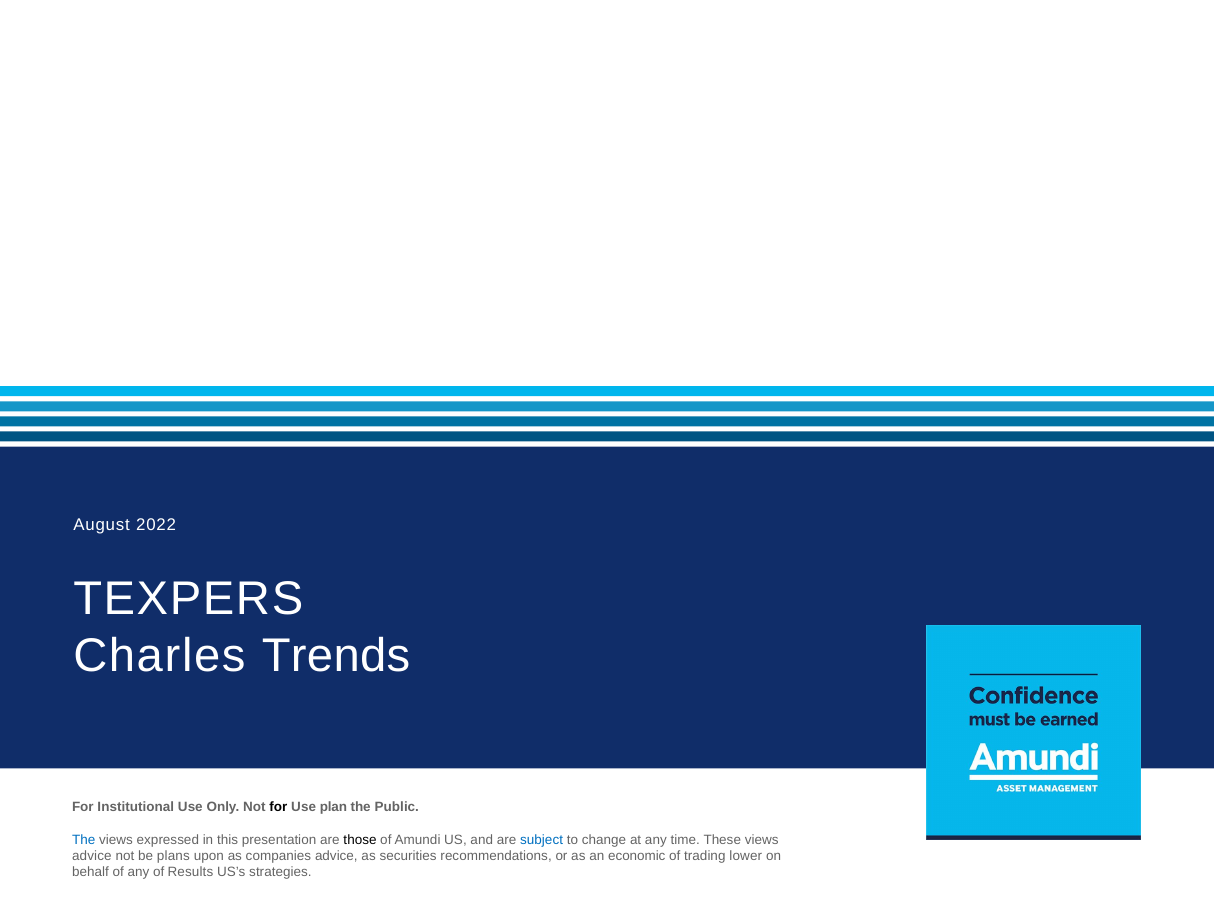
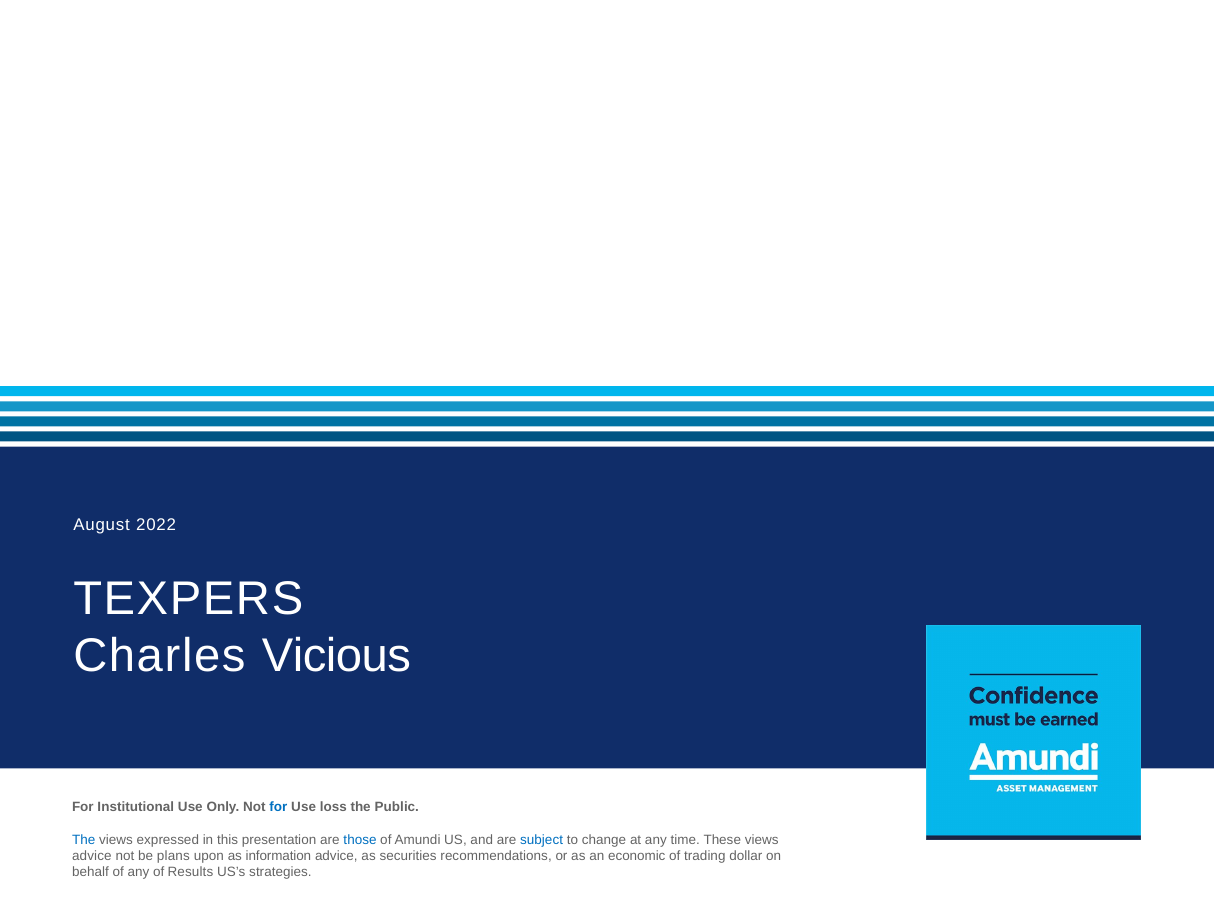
Trends: Trends -> Vicious
for at (278, 807) colour: black -> blue
plan: plan -> loss
those colour: black -> blue
companies: companies -> information
lower: lower -> dollar
